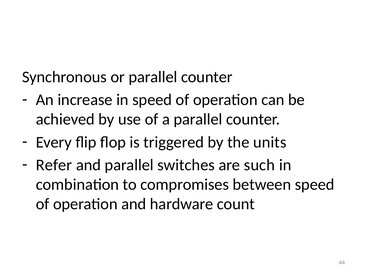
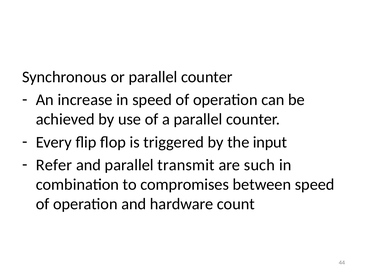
units: units -> input
switches: switches -> transmit
